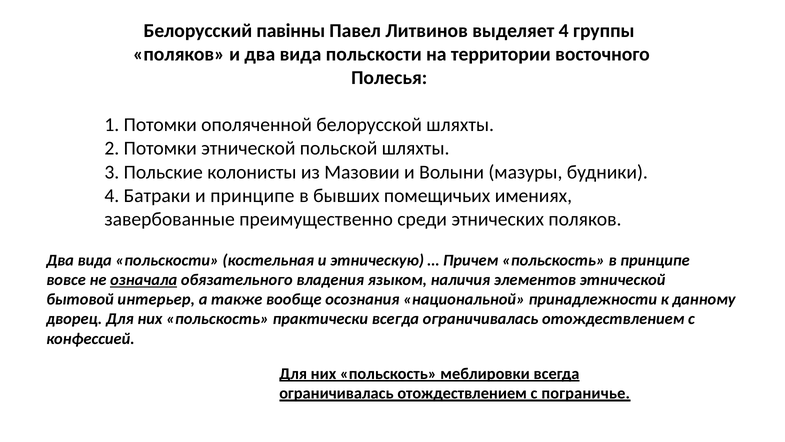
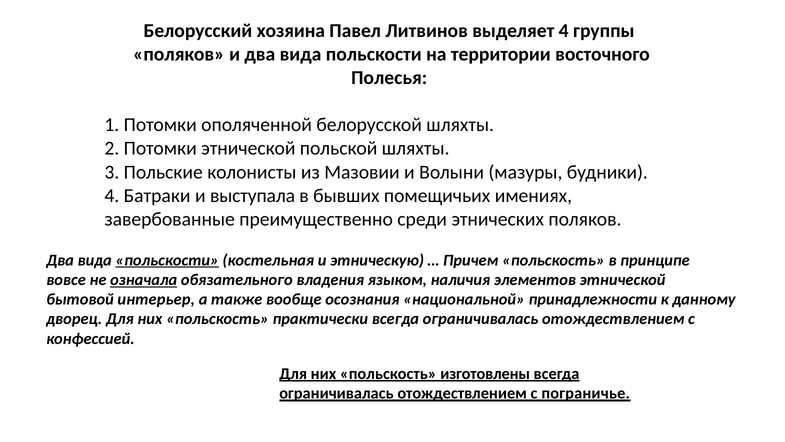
павiнны: павiнны -> хозяина
и принципе: принципе -> выступала
польскости at (167, 260) underline: none -> present
меблировки: меблировки -> изготовлены
